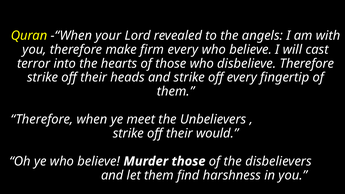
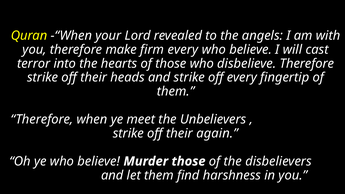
would: would -> again
